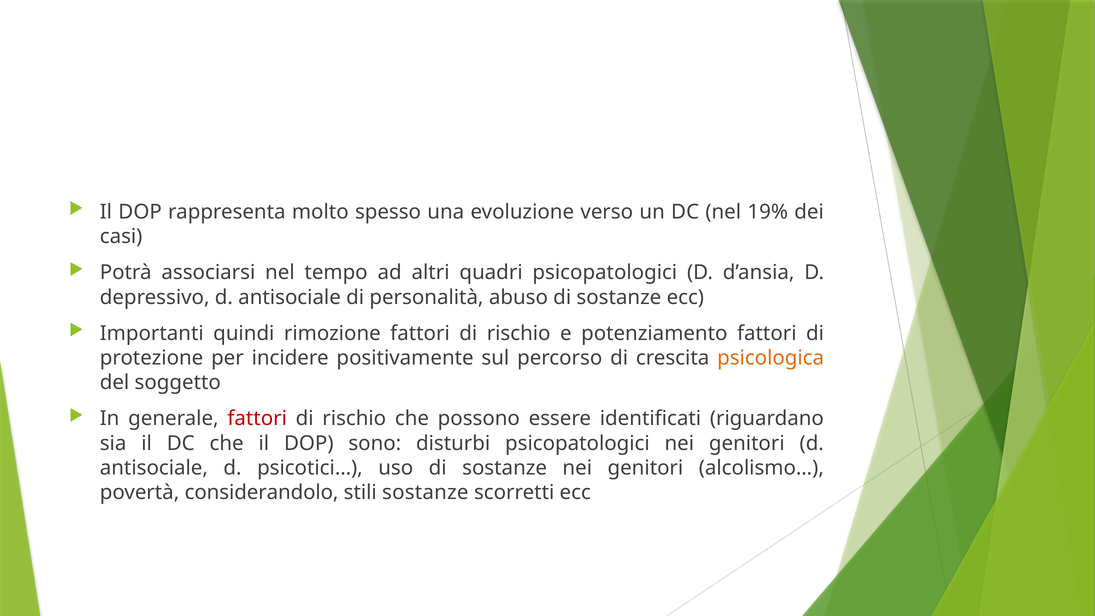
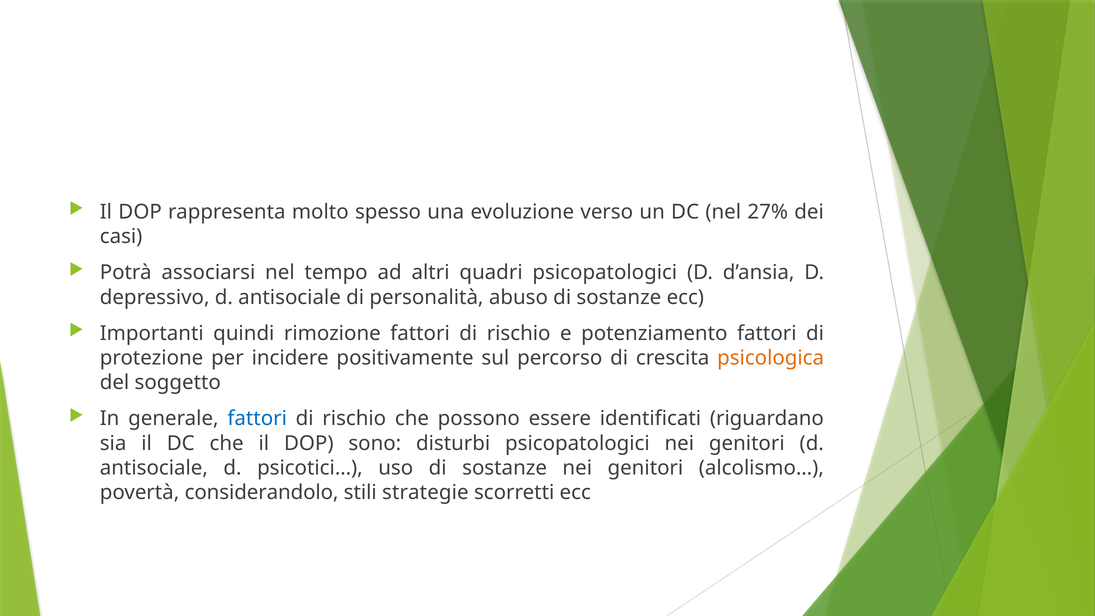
19%: 19% -> 27%
fattori at (257, 419) colour: red -> blue
stili sostanze: sostanze -> strategie
